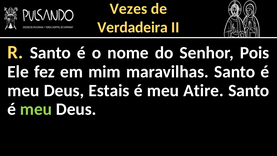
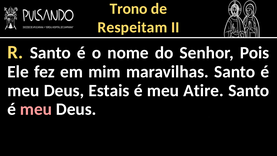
Vezes: Vezes -> Trono
Verdadeira: Verdadeira -> Respeitam
meu at (36, 109) colour: light green -> pink
